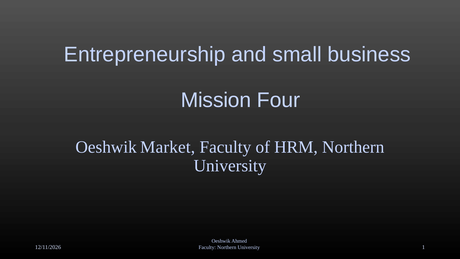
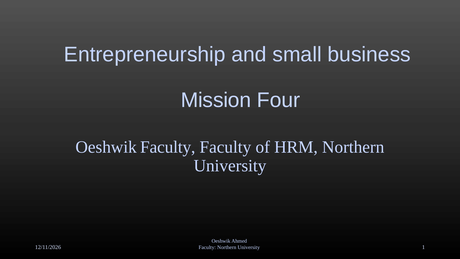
Oeshwik Market: Market -> Faculty
